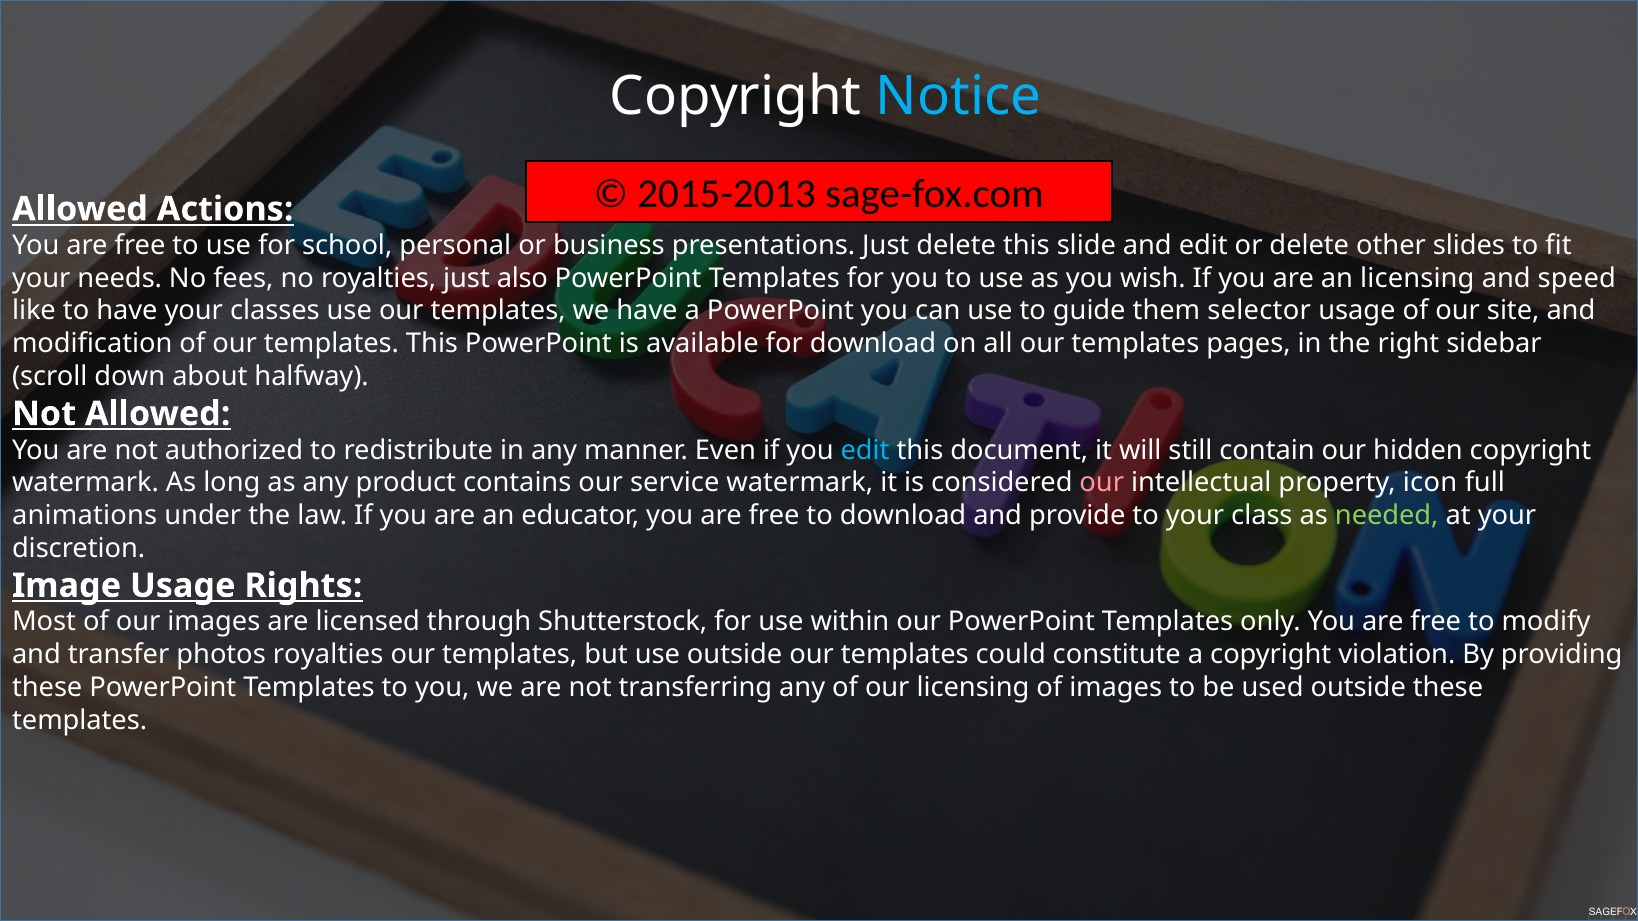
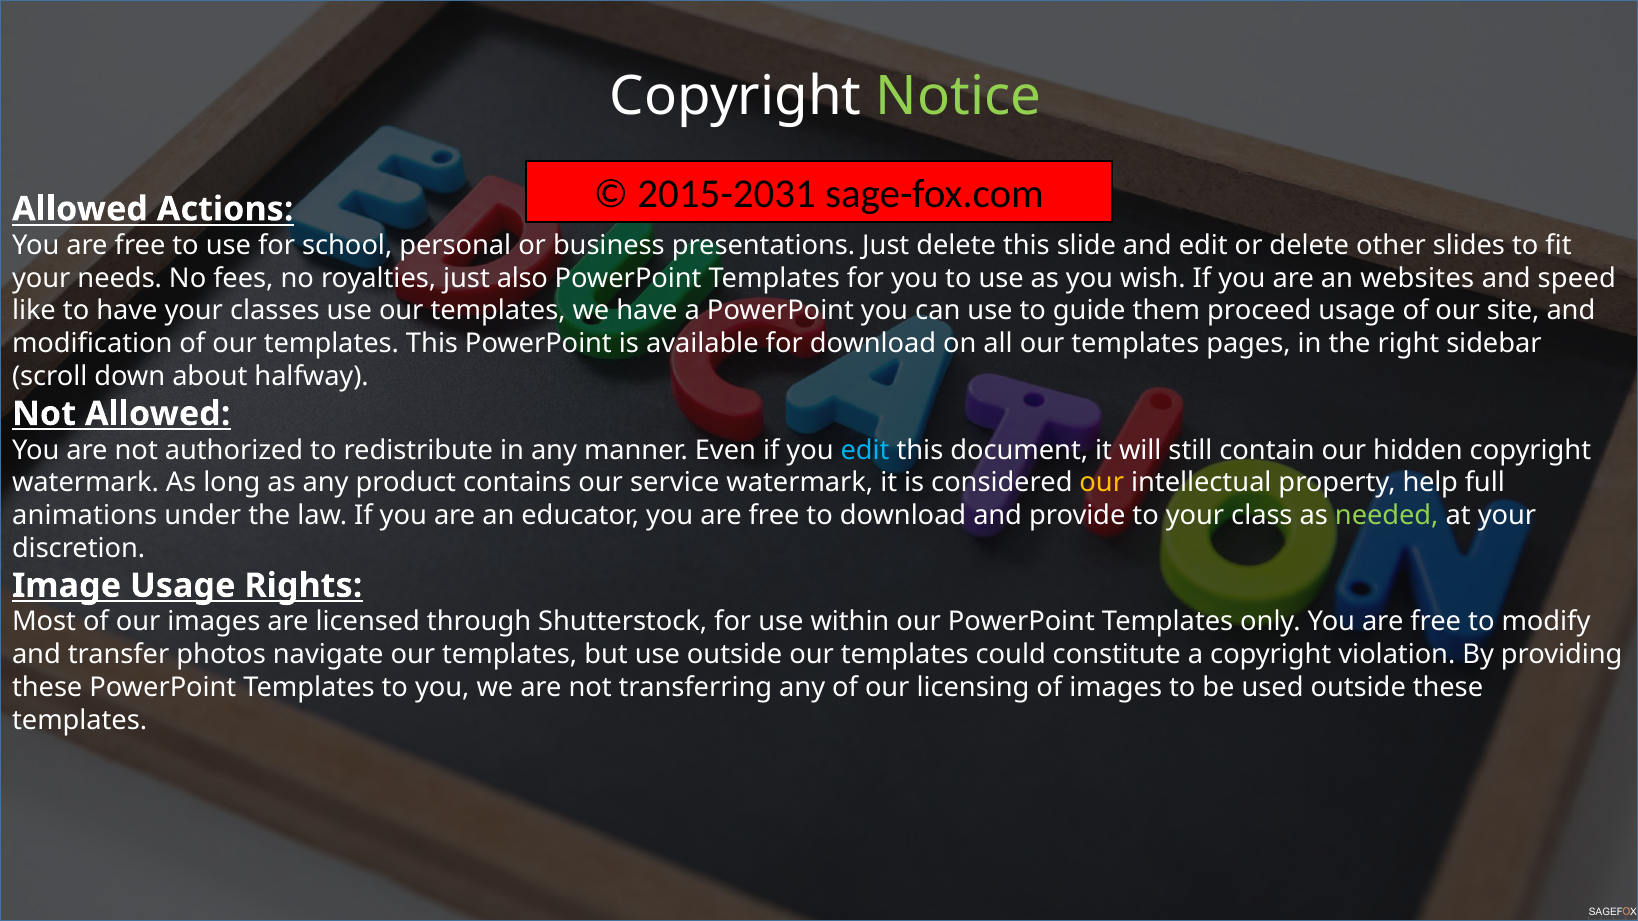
Notice colour: light blue -> light green
2015-2013: 2015-2013 -> 2015-2031
an licensing: licensing -> websites
selector: selector -> proceed
our at (1102, 483) colour: pink -> yellow
icon: icon -> help
photos royalties: royalties -> navigate
